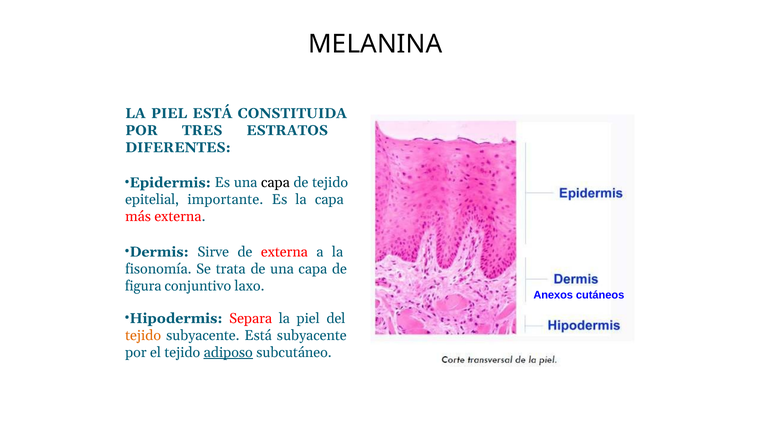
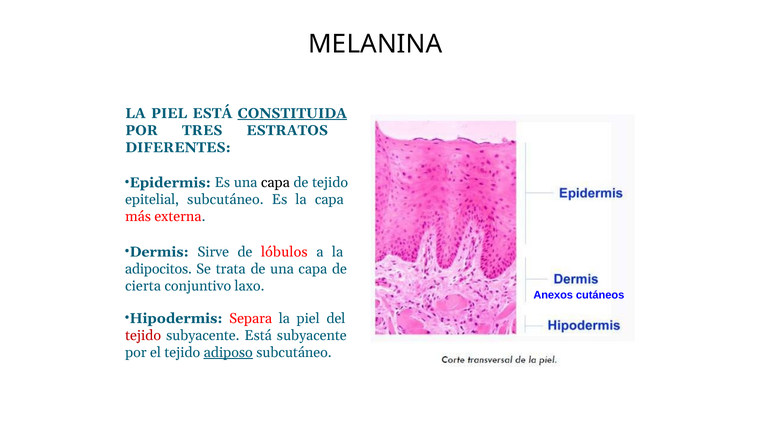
CONSTITUIDA underline: none -> present
epitelial importante: importante -> subcutáneo
de externa: externa -> lóbulos
fisonomía: fisonomía -> adipocitos
figura: figura -> cierta
tejido at (143, 335) colour: orange -> red
